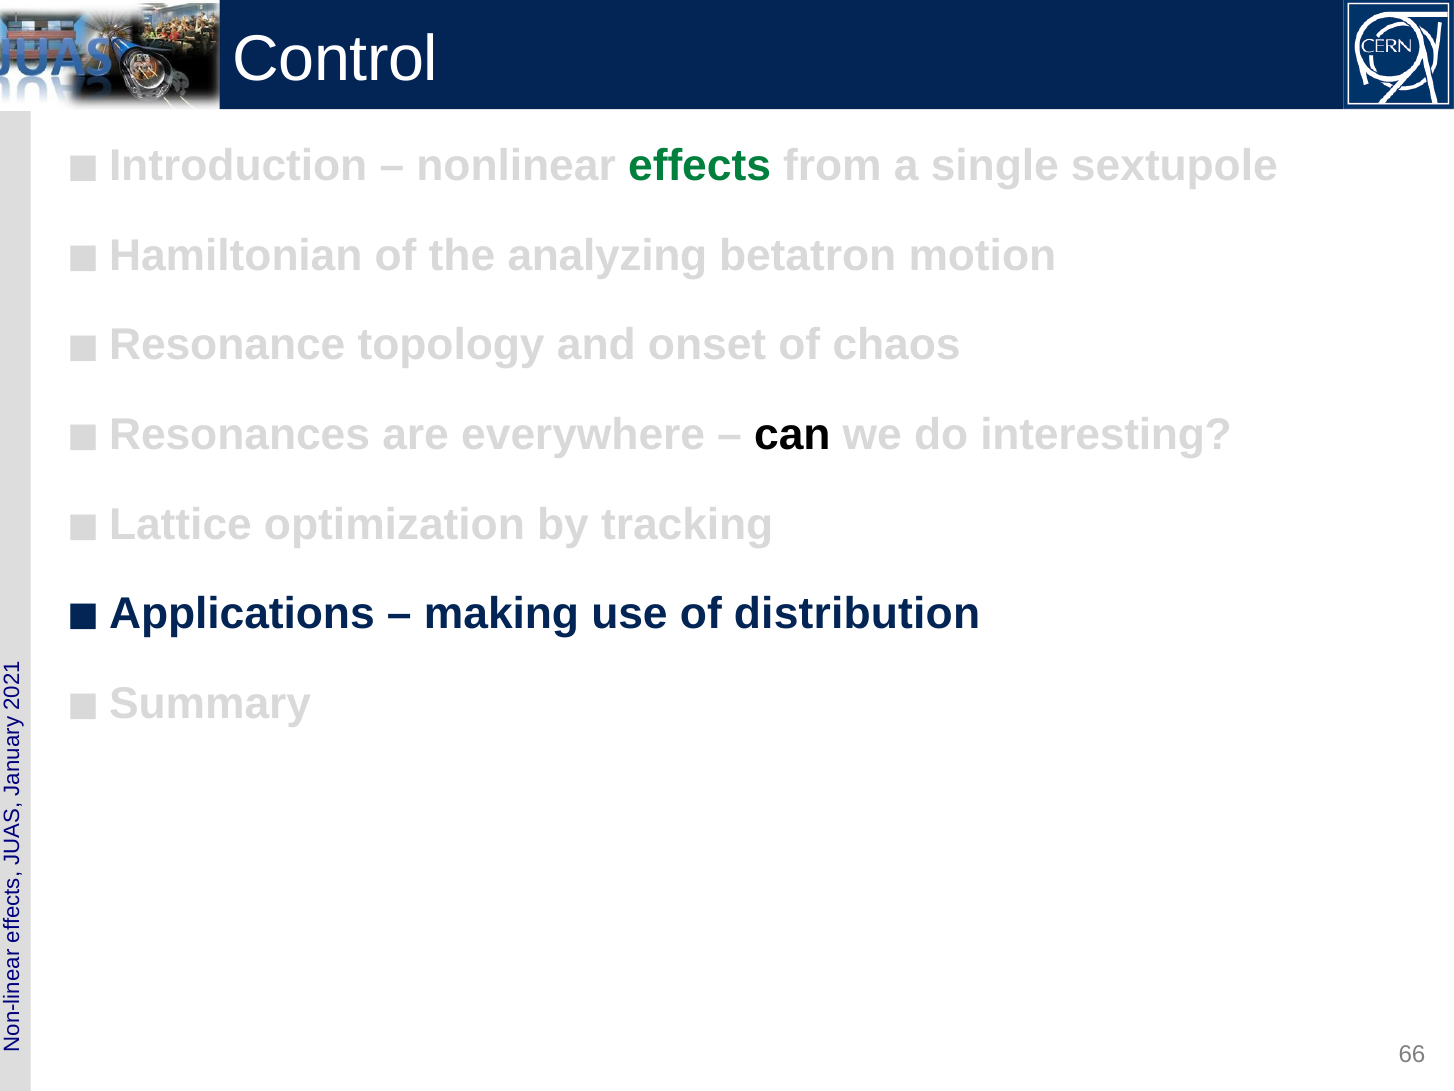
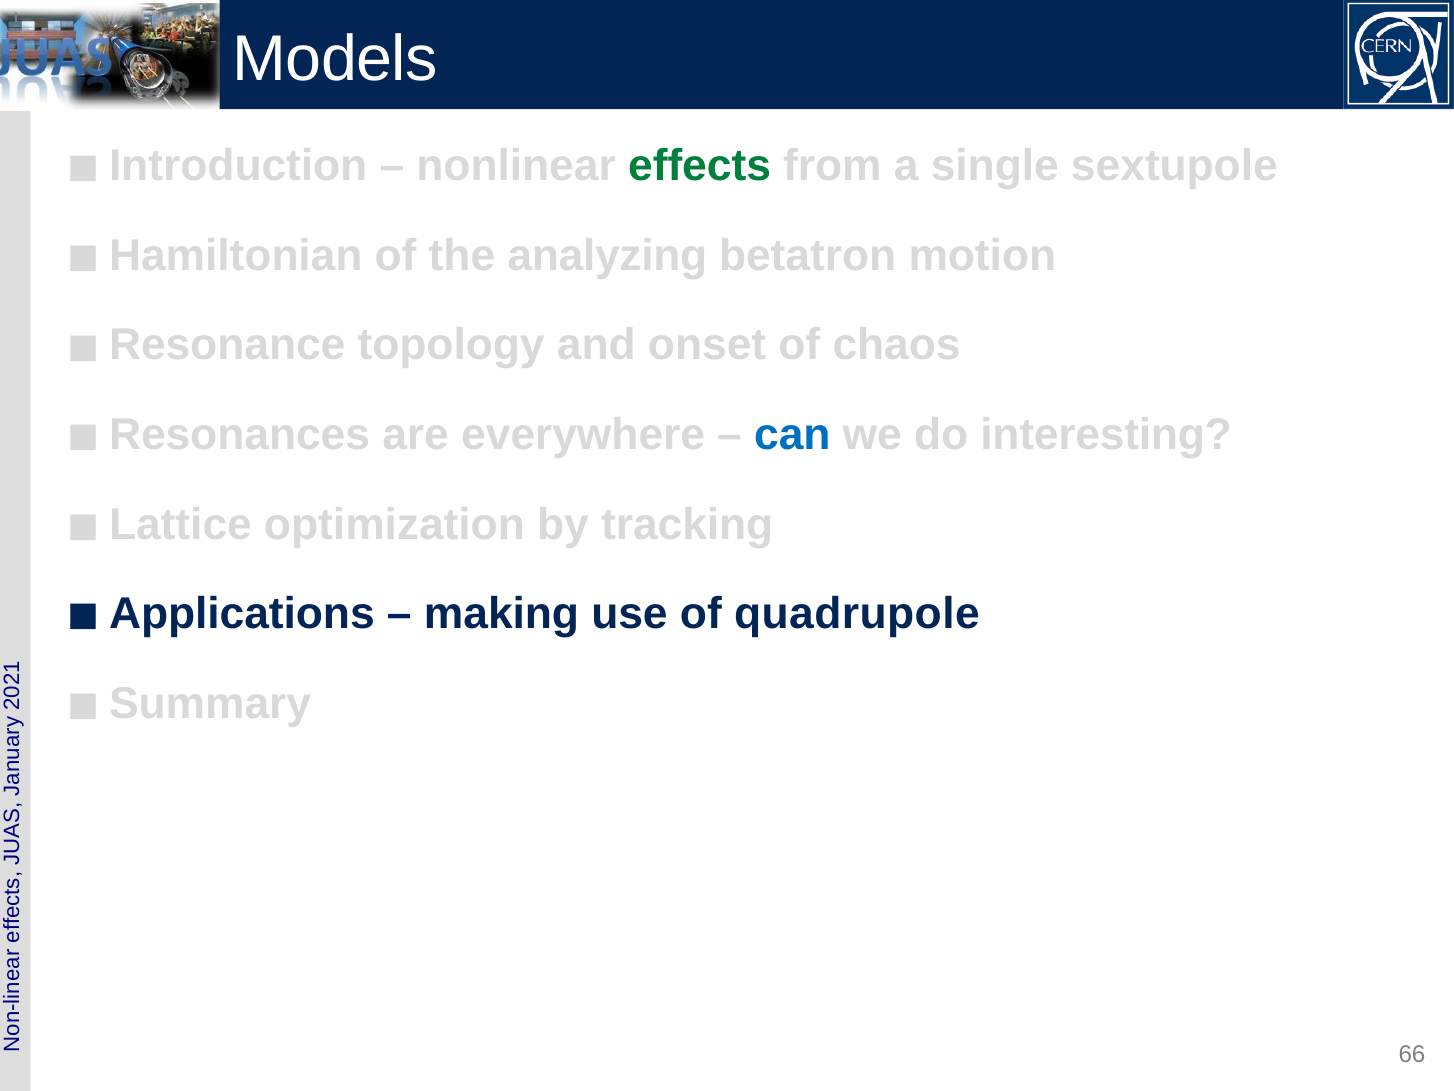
Control: Control -> Models
can colour: black -> blue
distribution: distribution -> quadrupole
